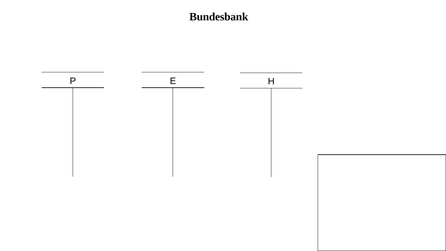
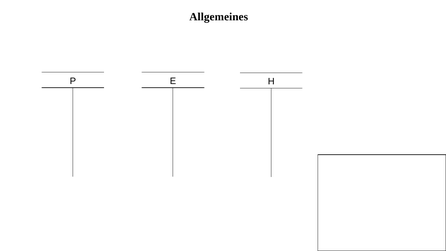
Bundesbank: Bundesbank -> Allgemeines
